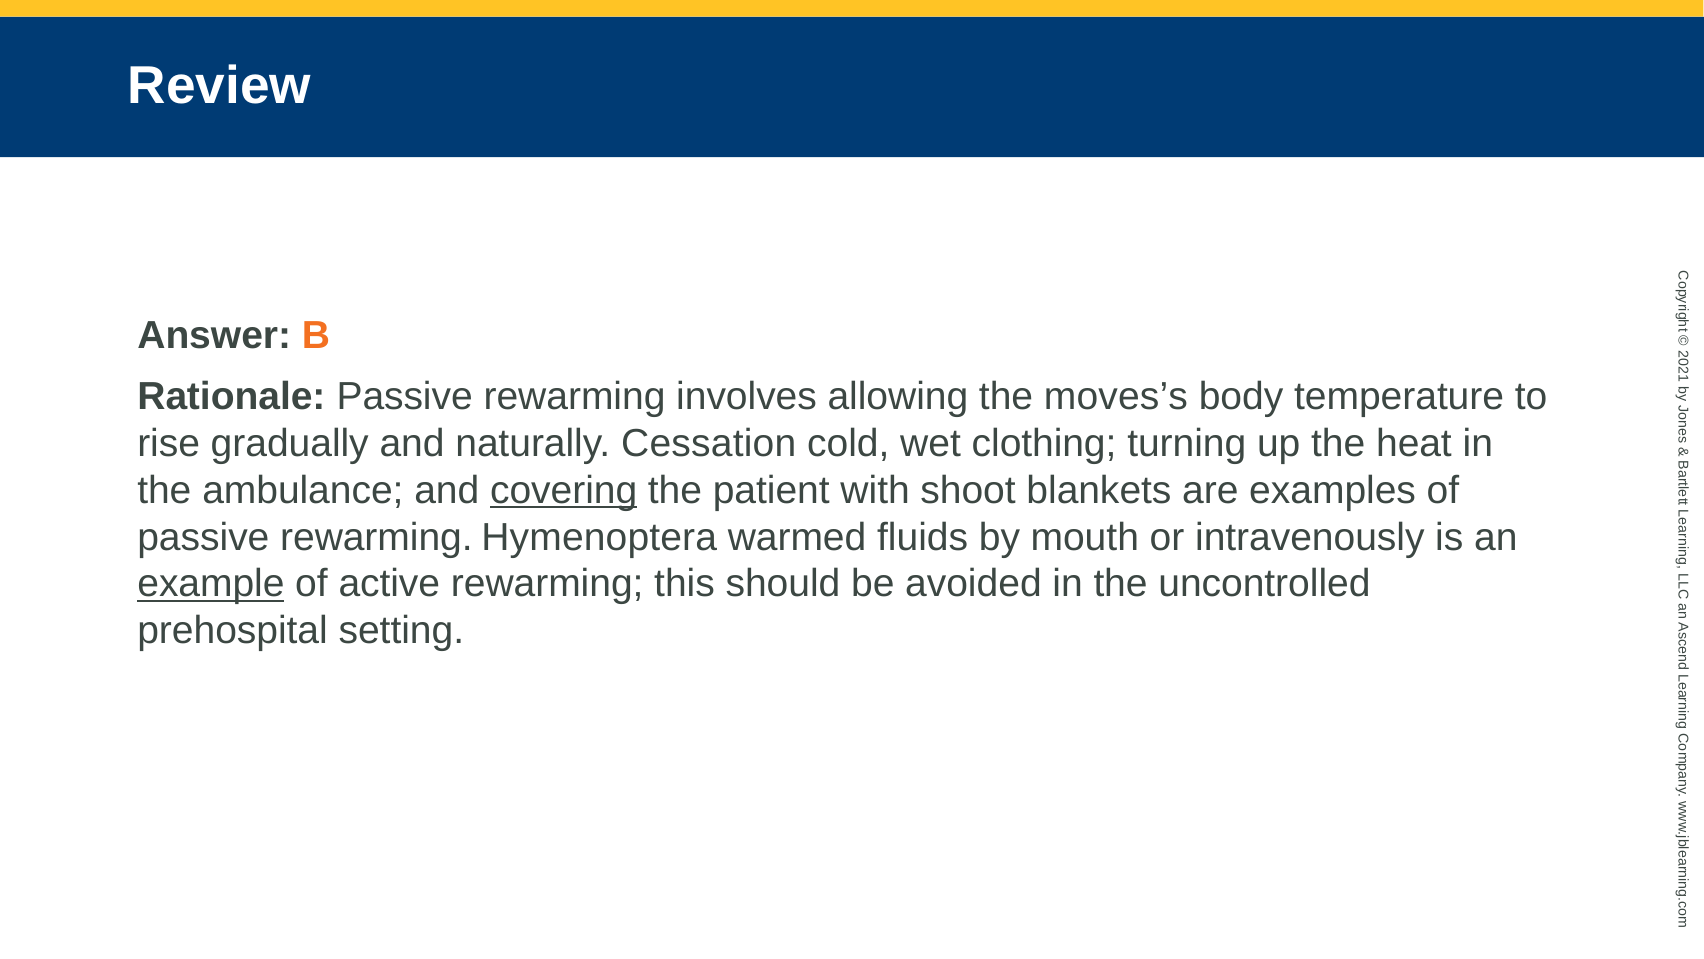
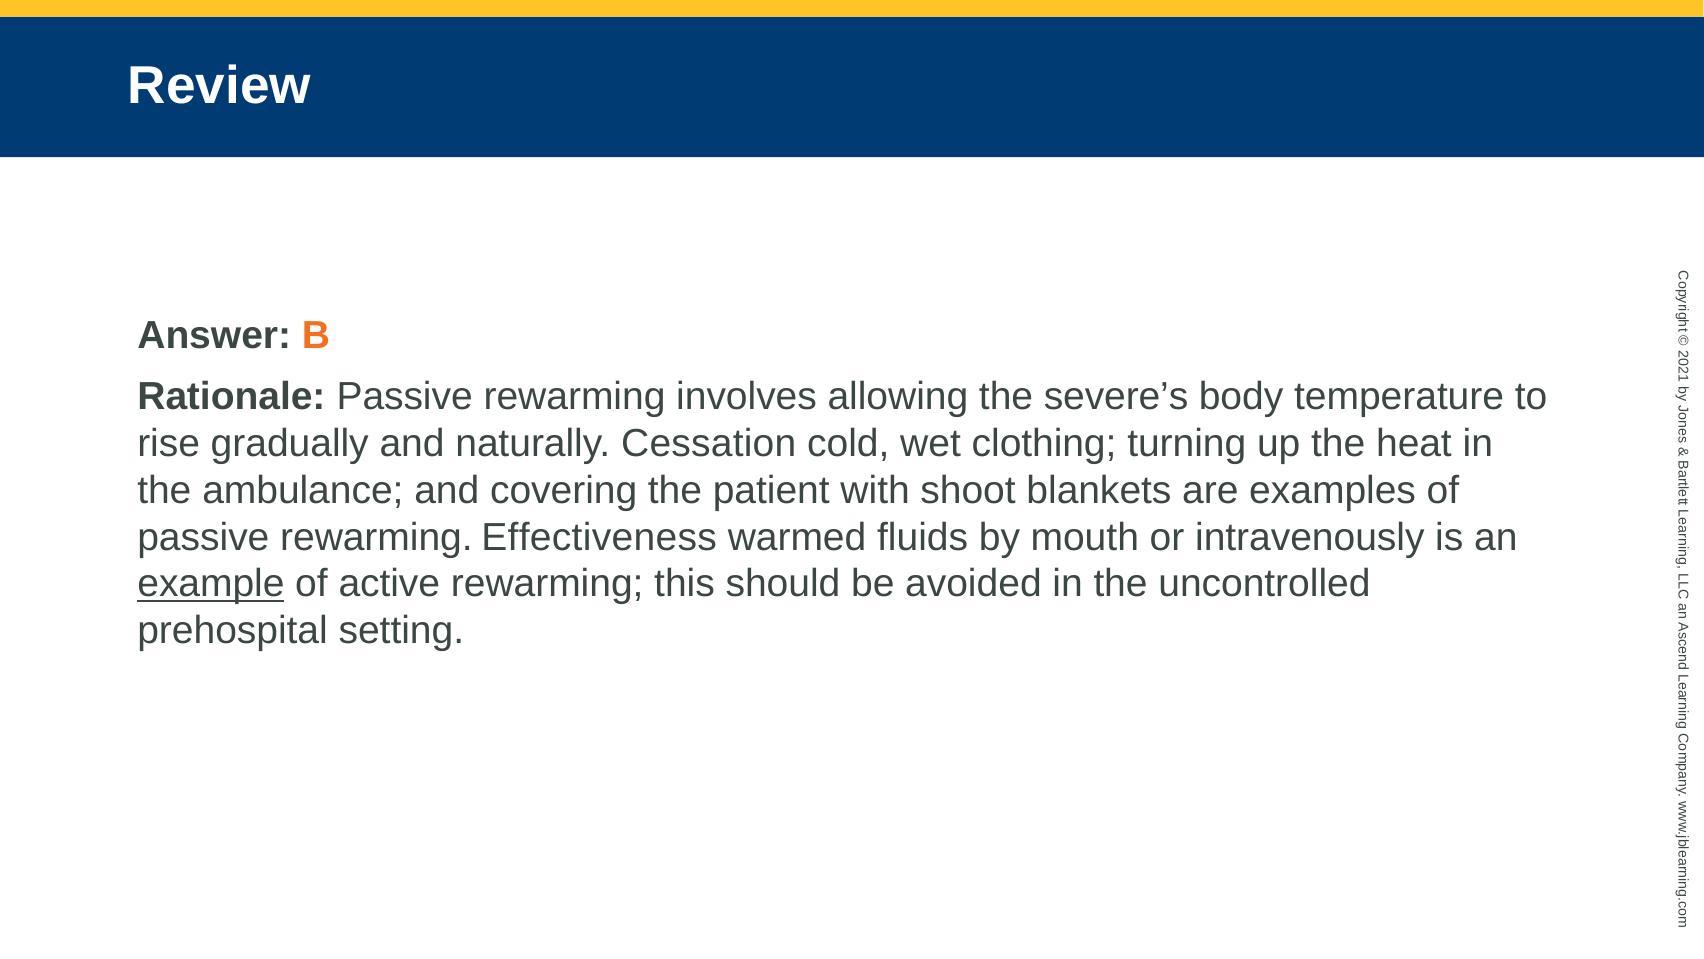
moves’s: moves’s -> severe’s
covering underline: present -> none
Hymenoptera: Hymenoptera -> Effectiveness
